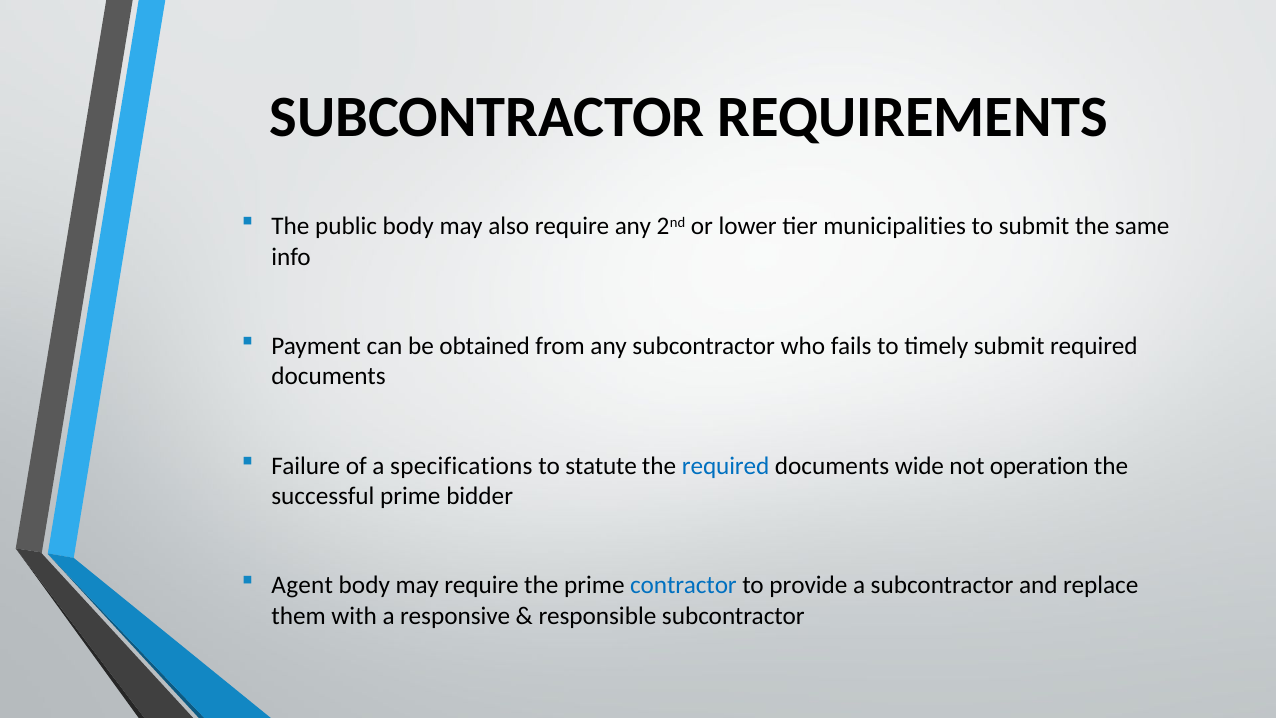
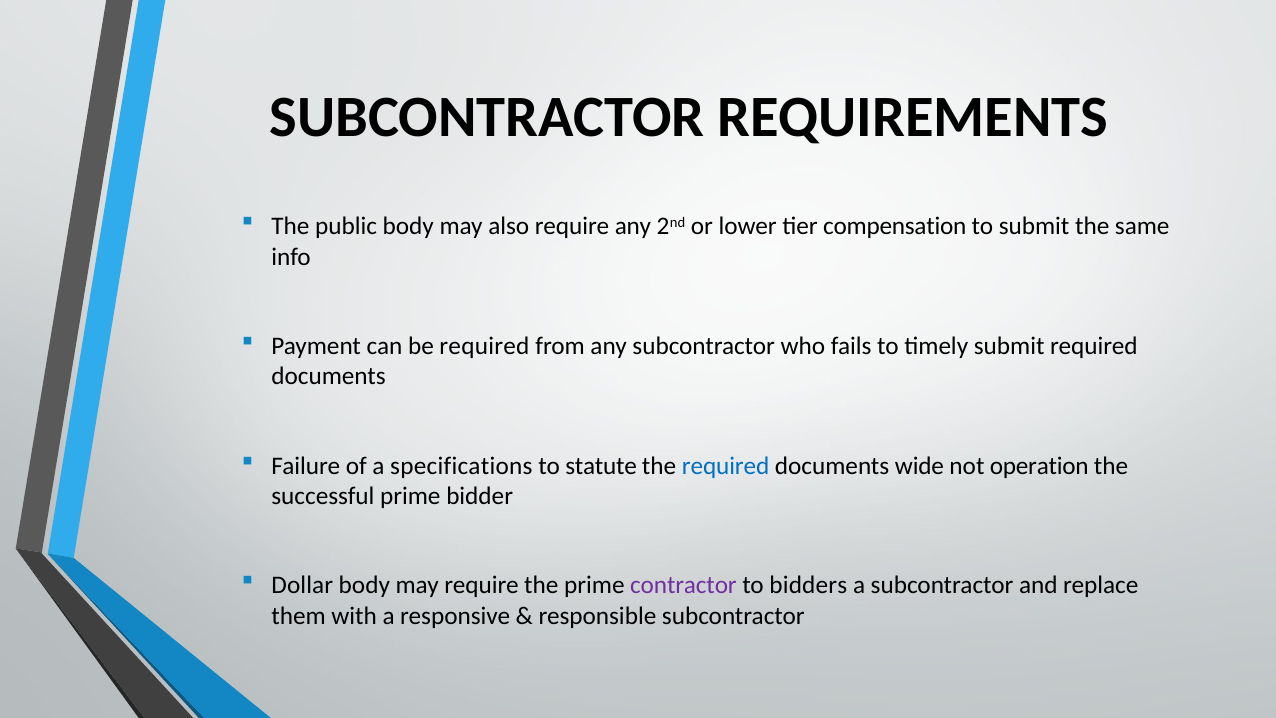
municipalities: municipalities -> compensation
be obtained: obtained -> required
Agent: Agent -> Dollar
contractor colour: blue -> purple
provide: provide -> bidders
